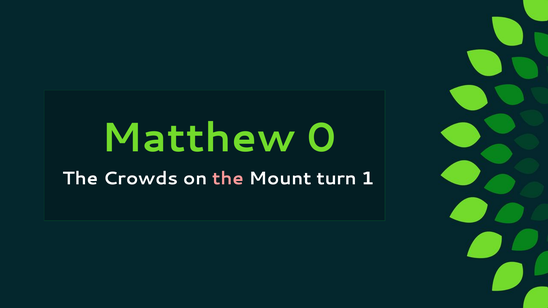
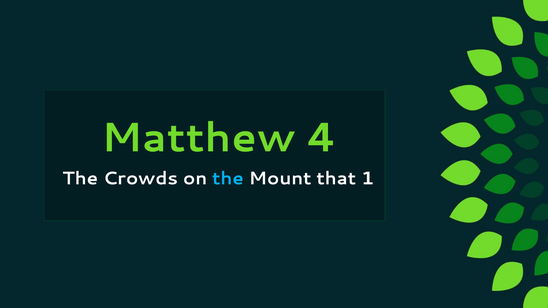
0: 0 -> 4
the at (228, 179) colour: pink -> light blue
turn: turn -> that
